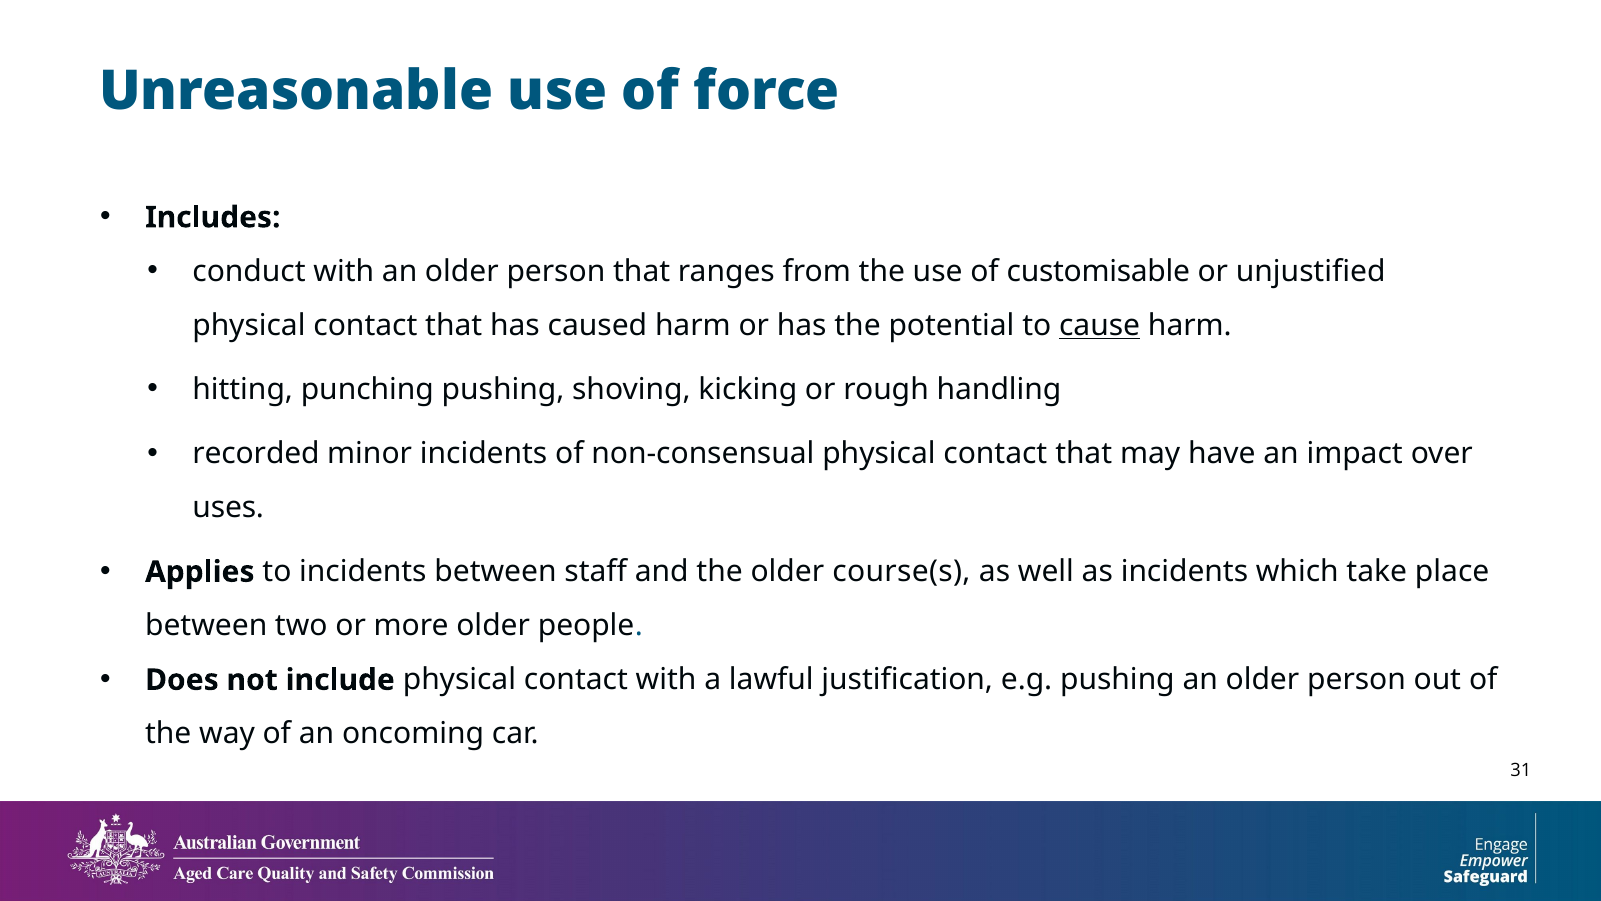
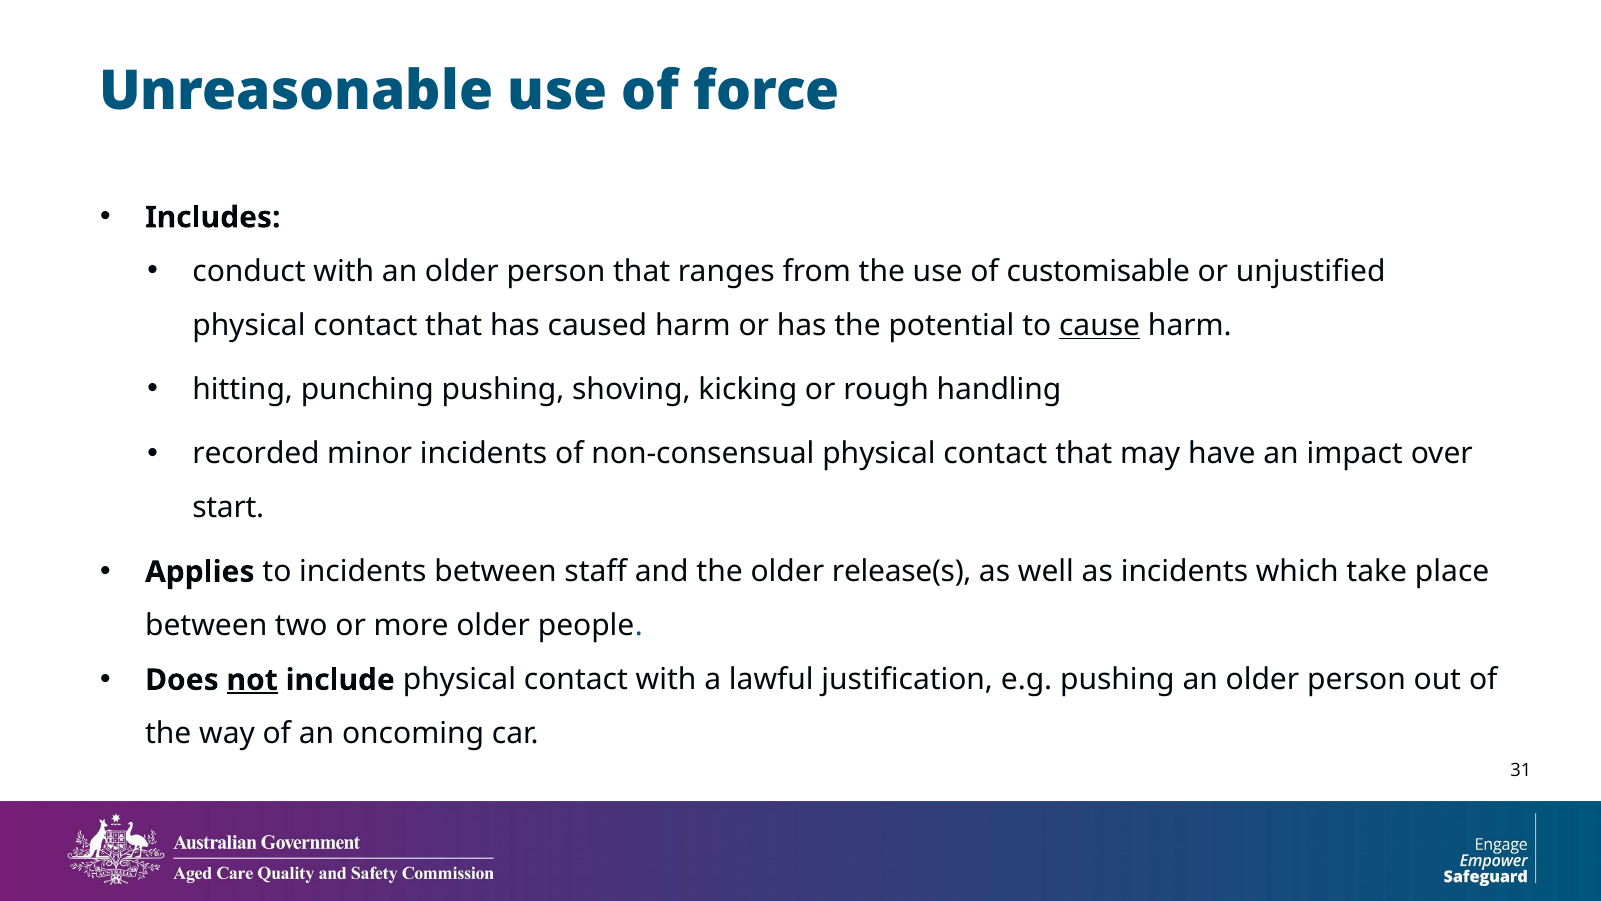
uses: uses -> start
course(s: course(s -> release(s
not underline: none -> present
